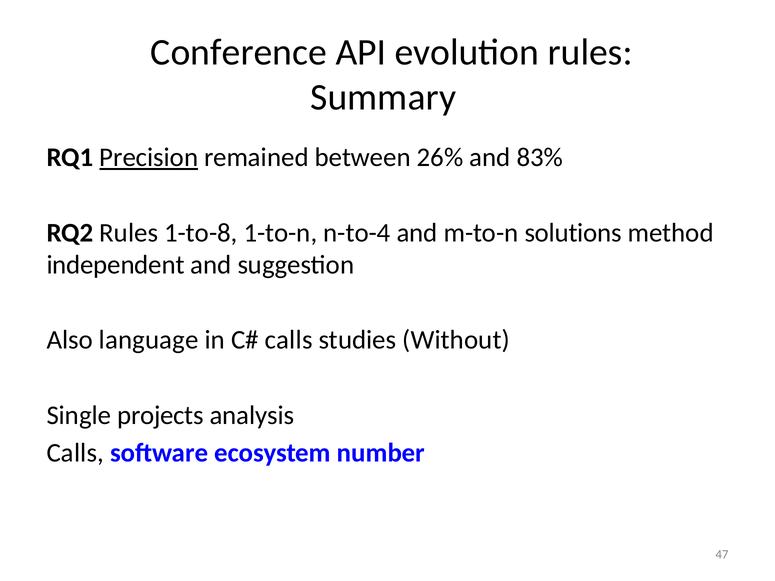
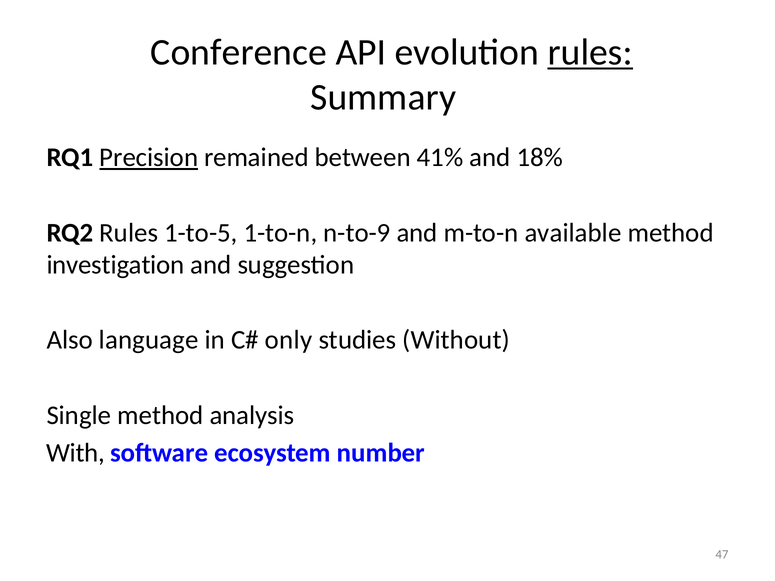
rules at (590, 52) underline: none -> present
26%: 26% -> 41%
83%: 83% -> 18%
1-to-8: 1-to-8 -> 1-to-5
n-to-4: n-to-4 -> n-to-9
solutions: solutions -> available
independent: independent -> investigation
calls at (289, 340): calls -> only
Single projects: projects -> method
Calls at (75, 453): Calls -> With
